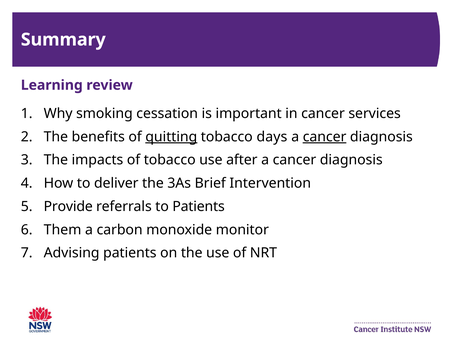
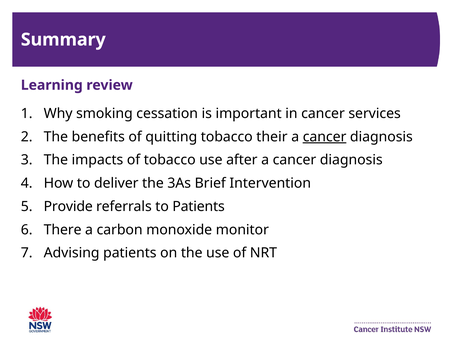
quitting underline: present -> none
days: days -> their
Them: Them -> There
